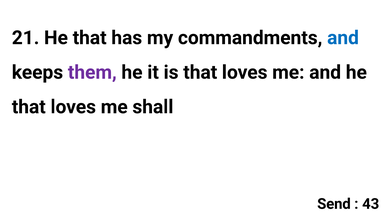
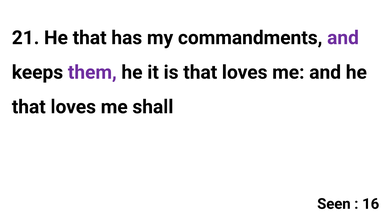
and at (343, 38) colour: blue -> purple
Send: Send -> Seen
43: 43 -> 16
